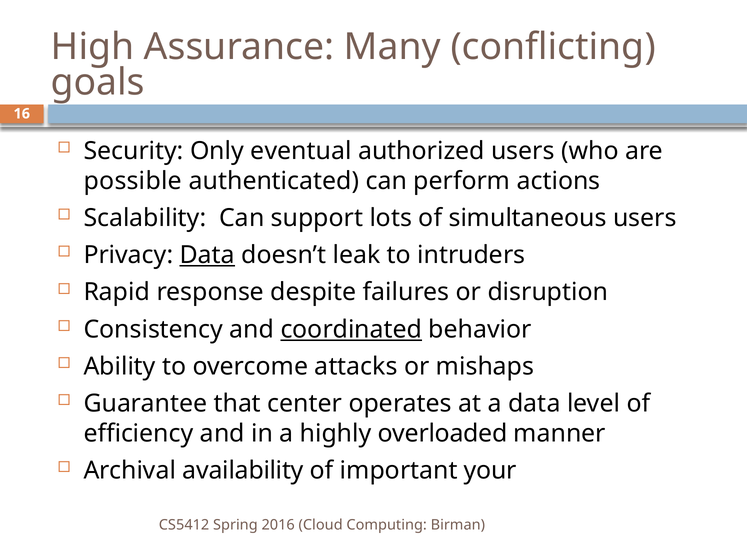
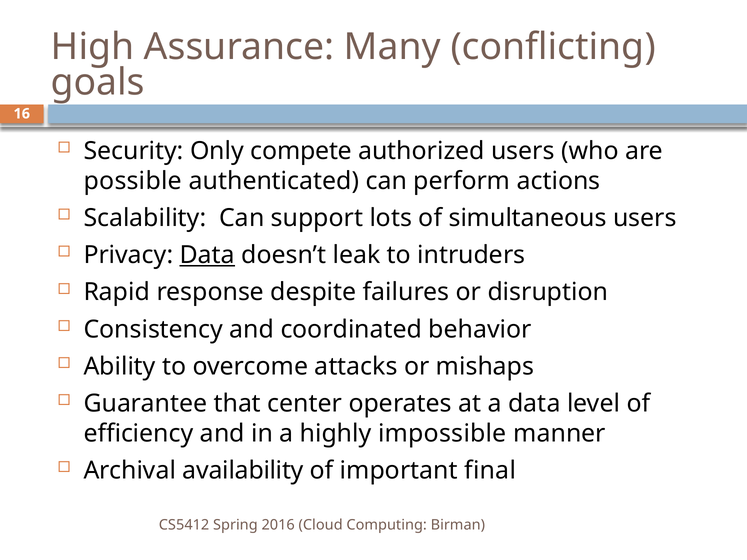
eventual: eventual -> compete
coordinated underline: present -> none
overloaded: overloaded -> impossible
your: your -> final
